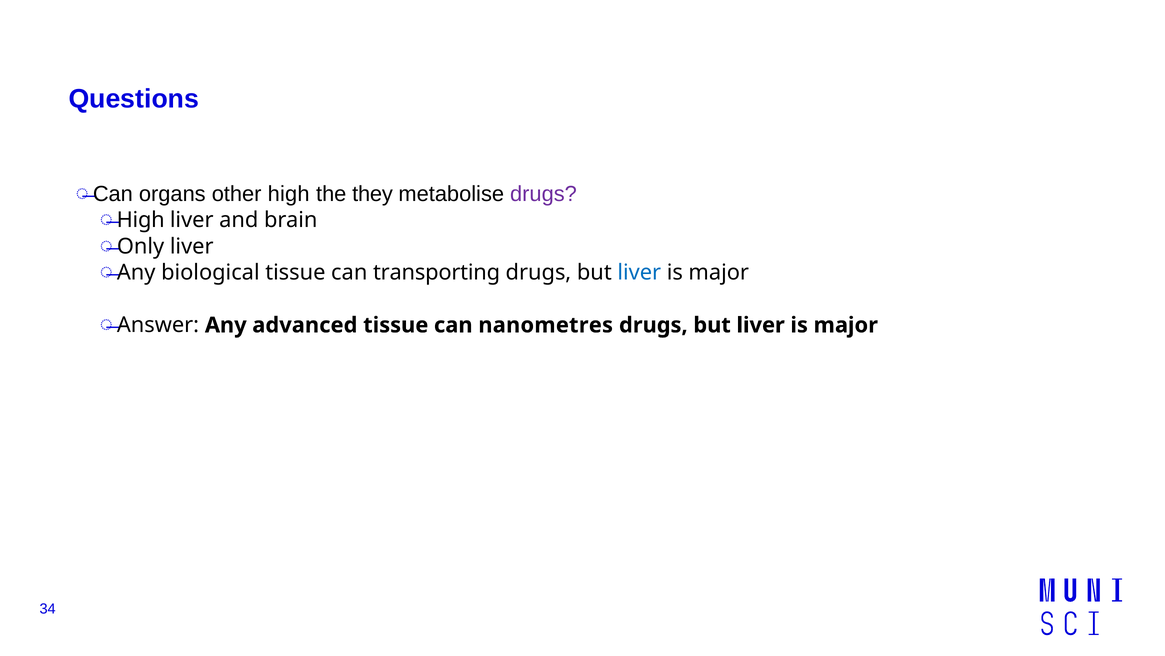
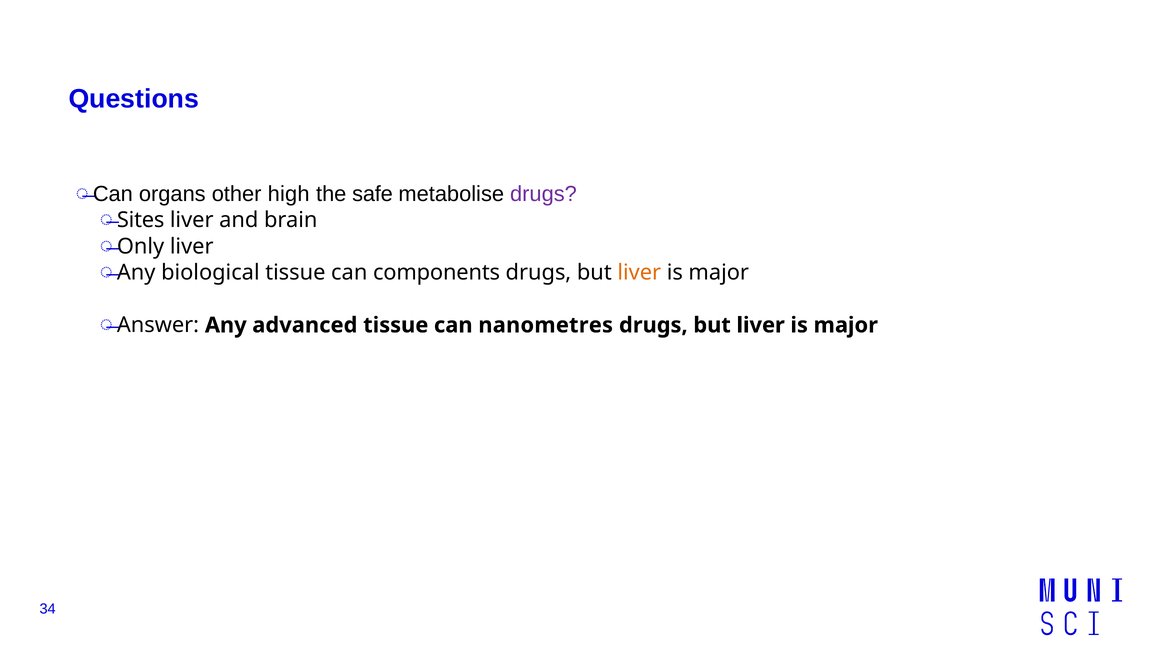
they: they -> safe
High at (141, 220): High -> Sites
transporting: transporting -> components
liver at (639, 272) colour: blue -> orange
